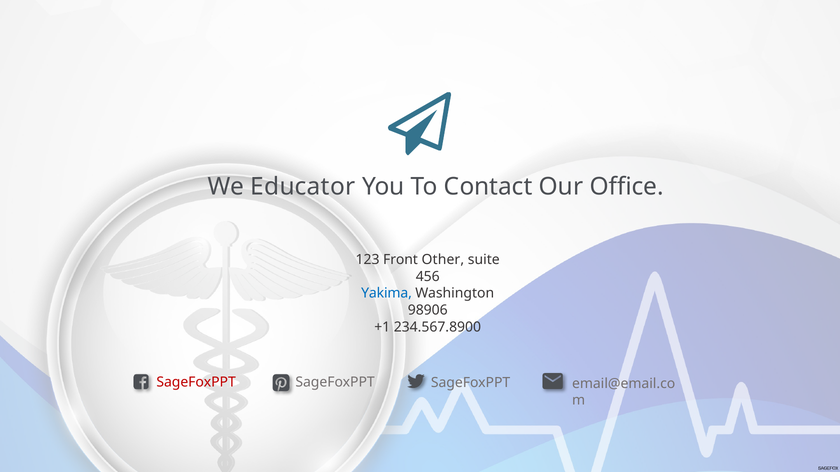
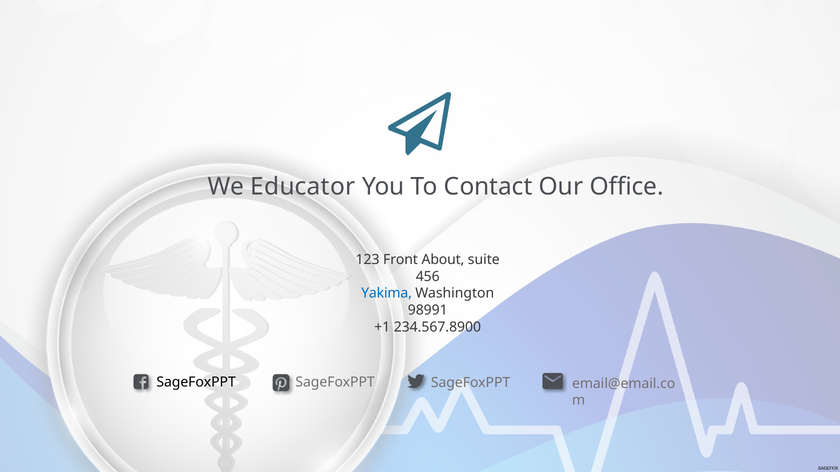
Other: Other -> About
98906: 98906 -> 98991
SageFoxPPT at (196, 382) colour: red -> black
